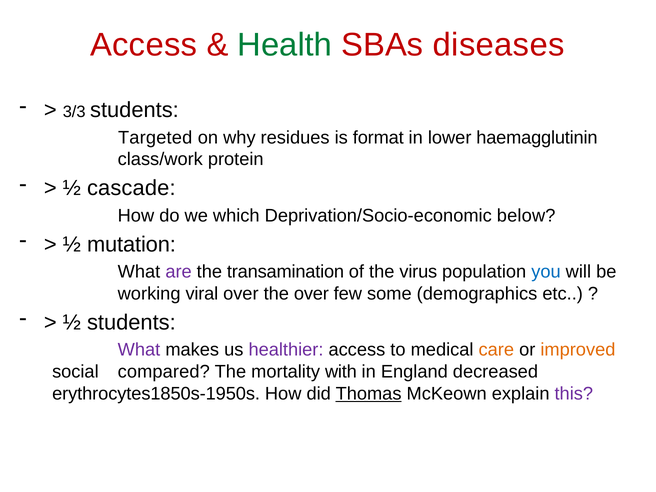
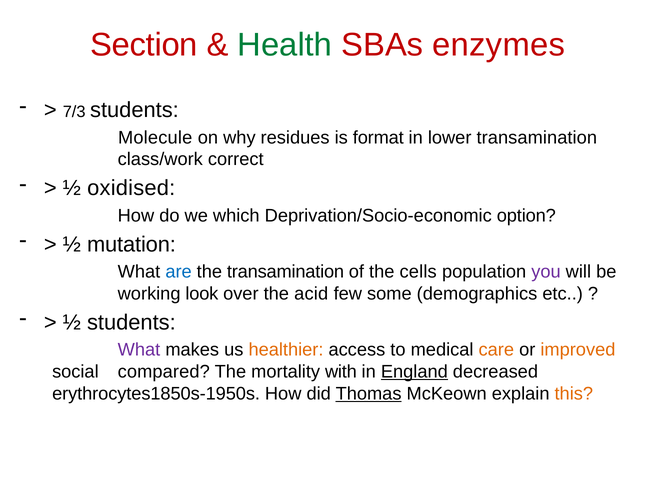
Access at (144, 45): Access -> Section
diseases: diseases -> enzymes
3/3: 3/3 -> 7/3
Targeted: Targeted -> Molecule
lower haemagglutinin: haemagglutinin -> transamination
protein: protein -> correct
cascade: cascade -> oxidised
below: below -> option
are colour: purple -> blue
virus: virus -> cells
you colour: blue -> purple
viral: viral -> look
the over: over -> acid
healthier colour: purple -> orange
England underline: none -> present
this colour: purple -> orange
